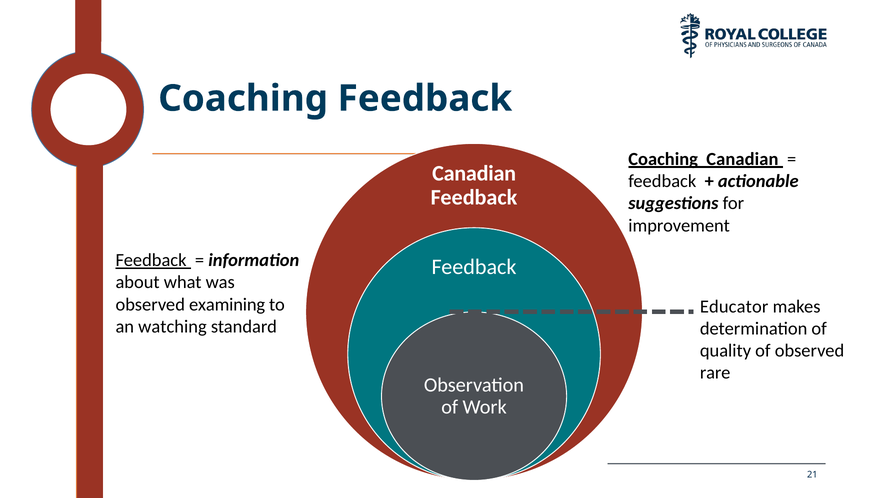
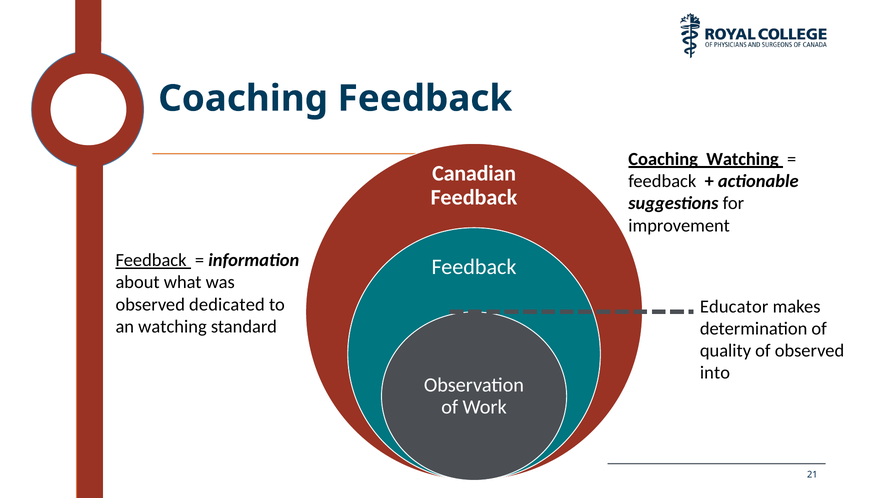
Coaching Canadian: Canadian -> Watching
examining: examining -> dedicated
rare: rare -> into
